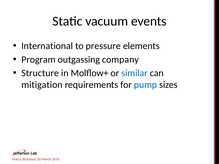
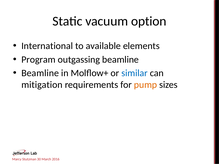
events: events -> option
pressure: pressure -> available
outgassing company: company -> beamline
Structure at (40, 73): Structure -> Beamline
pump colour: blue -> orange
